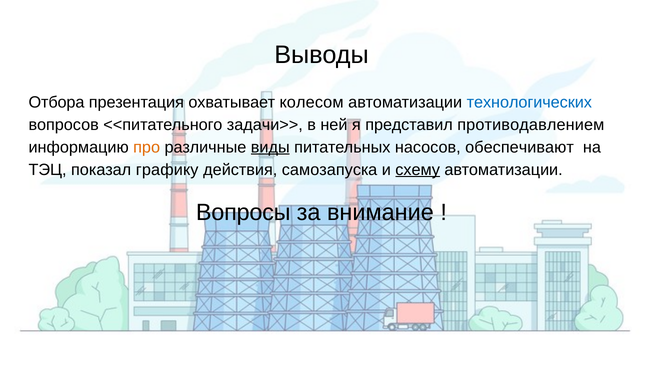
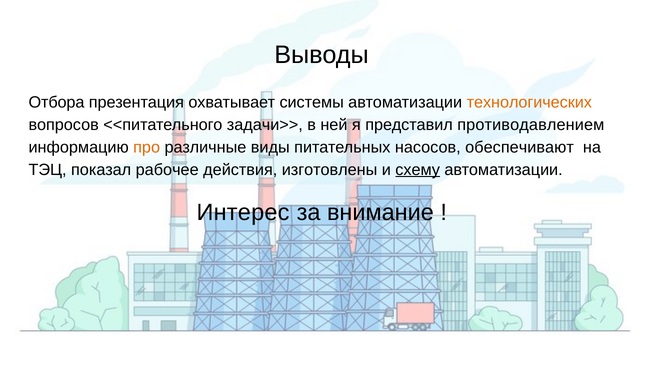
колесом: колесом -> системы
технологических colour: blue -> orange
виды underline: present -> none
графику: графику -> рабочее
самозапуска: самозапуска -> изготовлены
Вопросы: Вопросы -> Интерес
